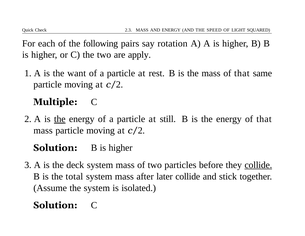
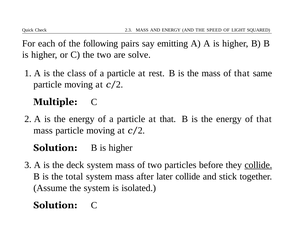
rotation: rotation -> emitting
apply: apply -> solve
want: want -> class
the at (60, 119) underline: present -> none
at still: still -> that
